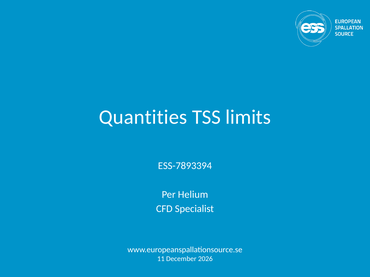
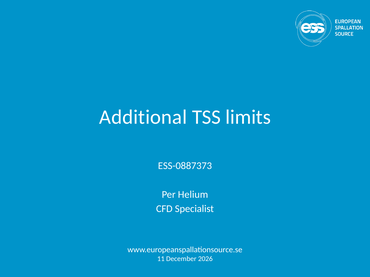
Quantities: Quantities -> Additional
ESS-7893394: ESS-7893394 -> ESS-0887373
